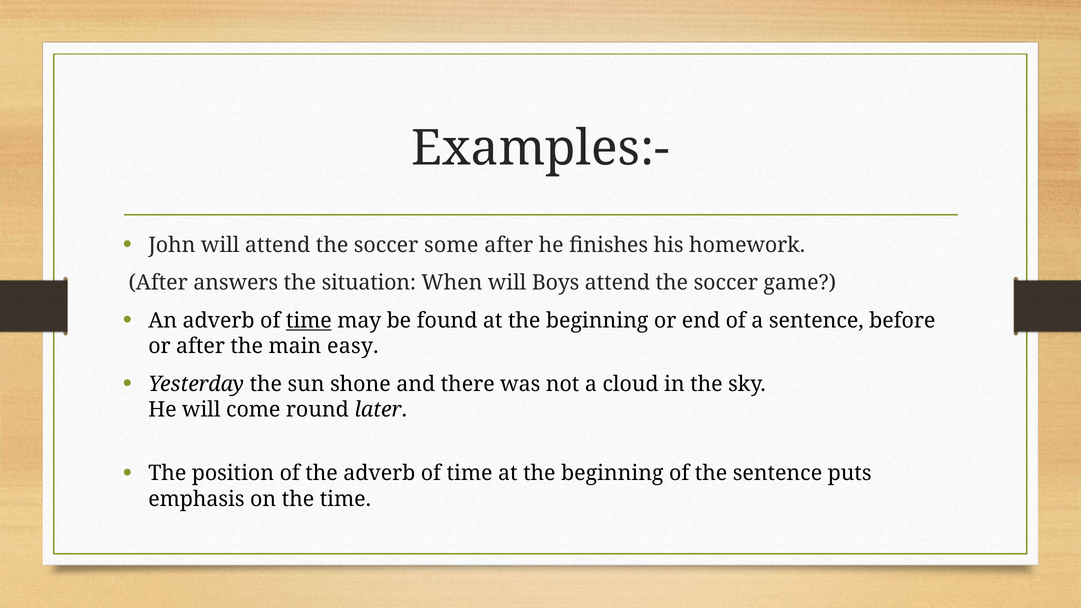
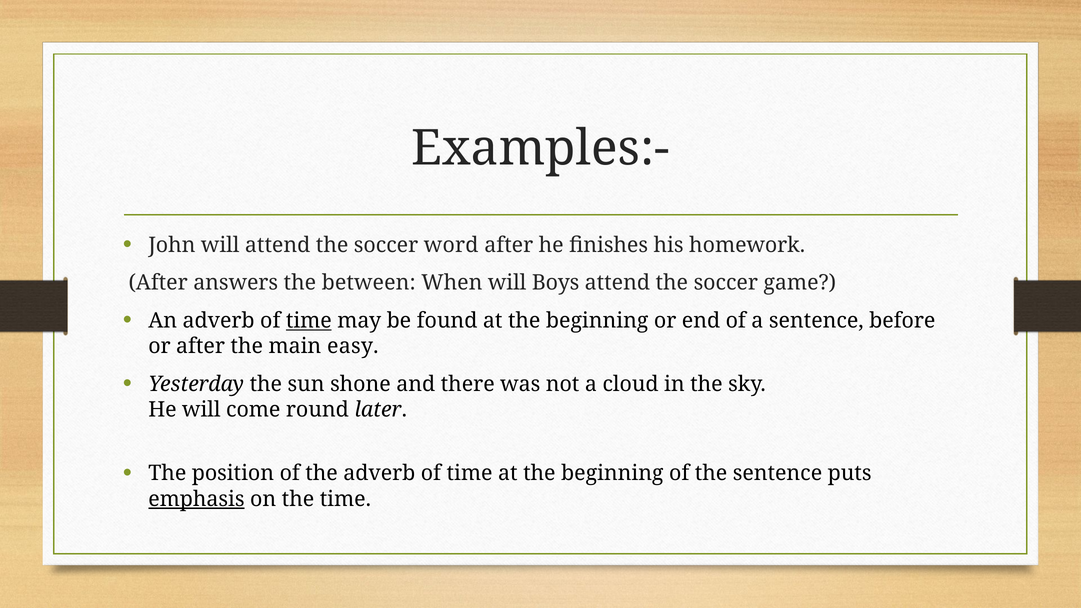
some: some -> word
situation: situation -> between
emphasis underline: none -> present
